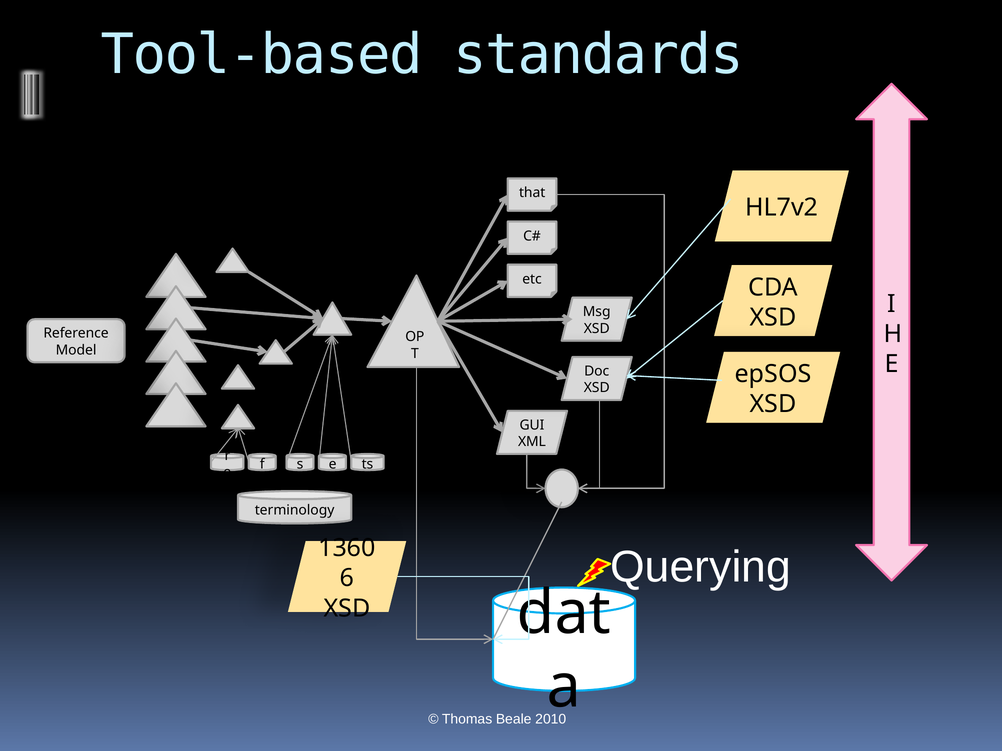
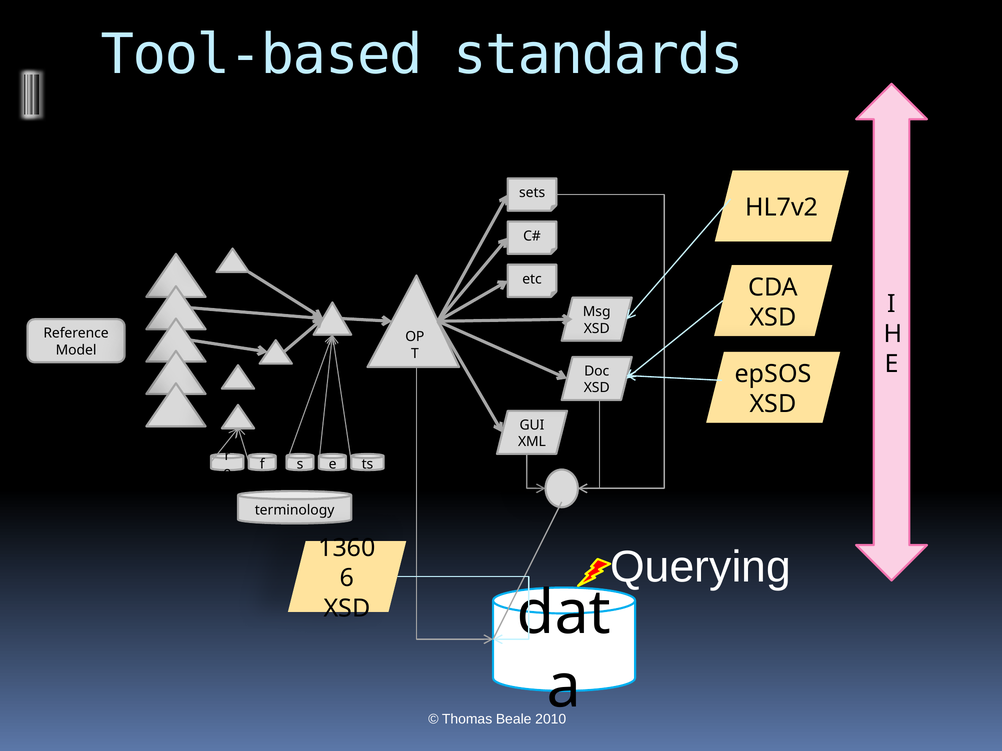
that: that -> sets
